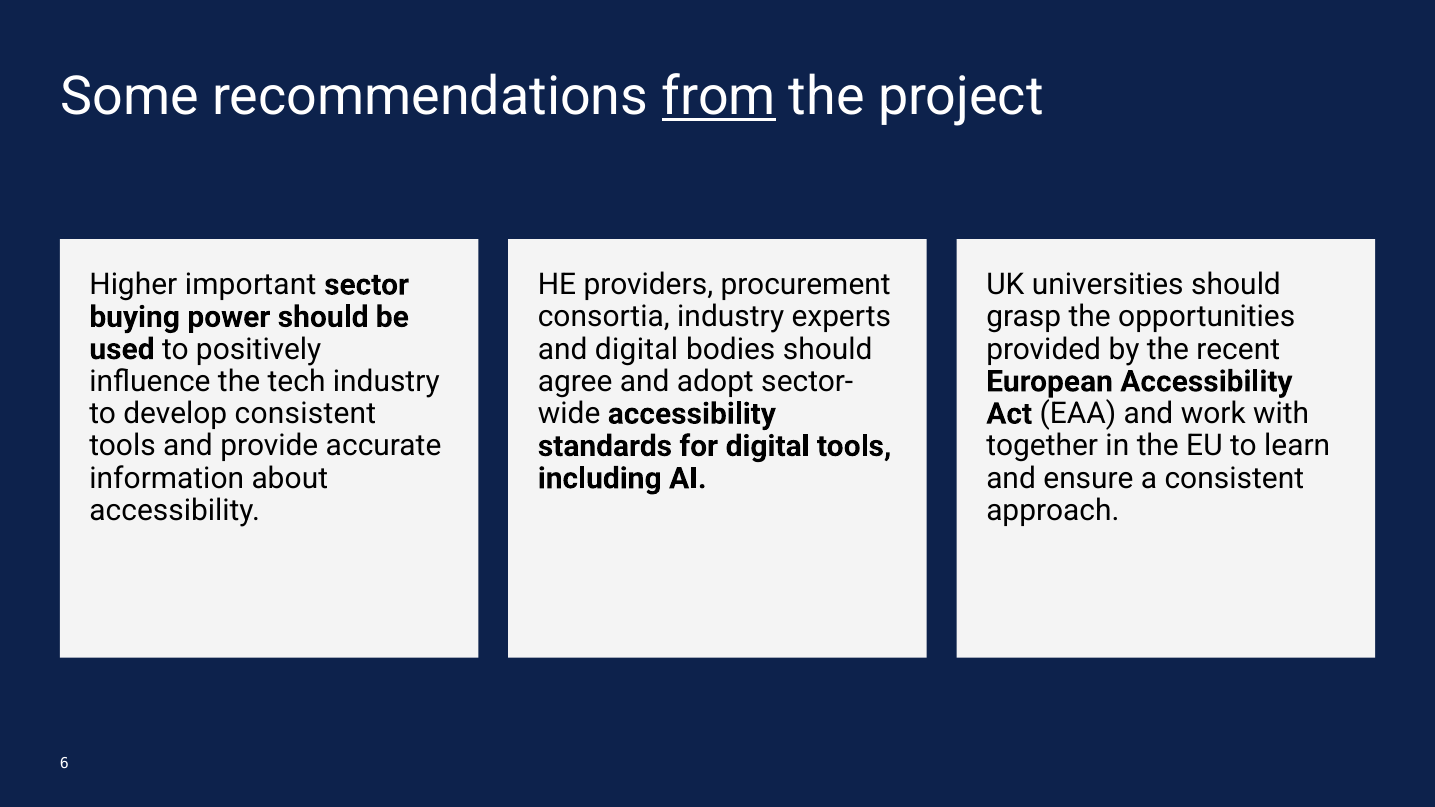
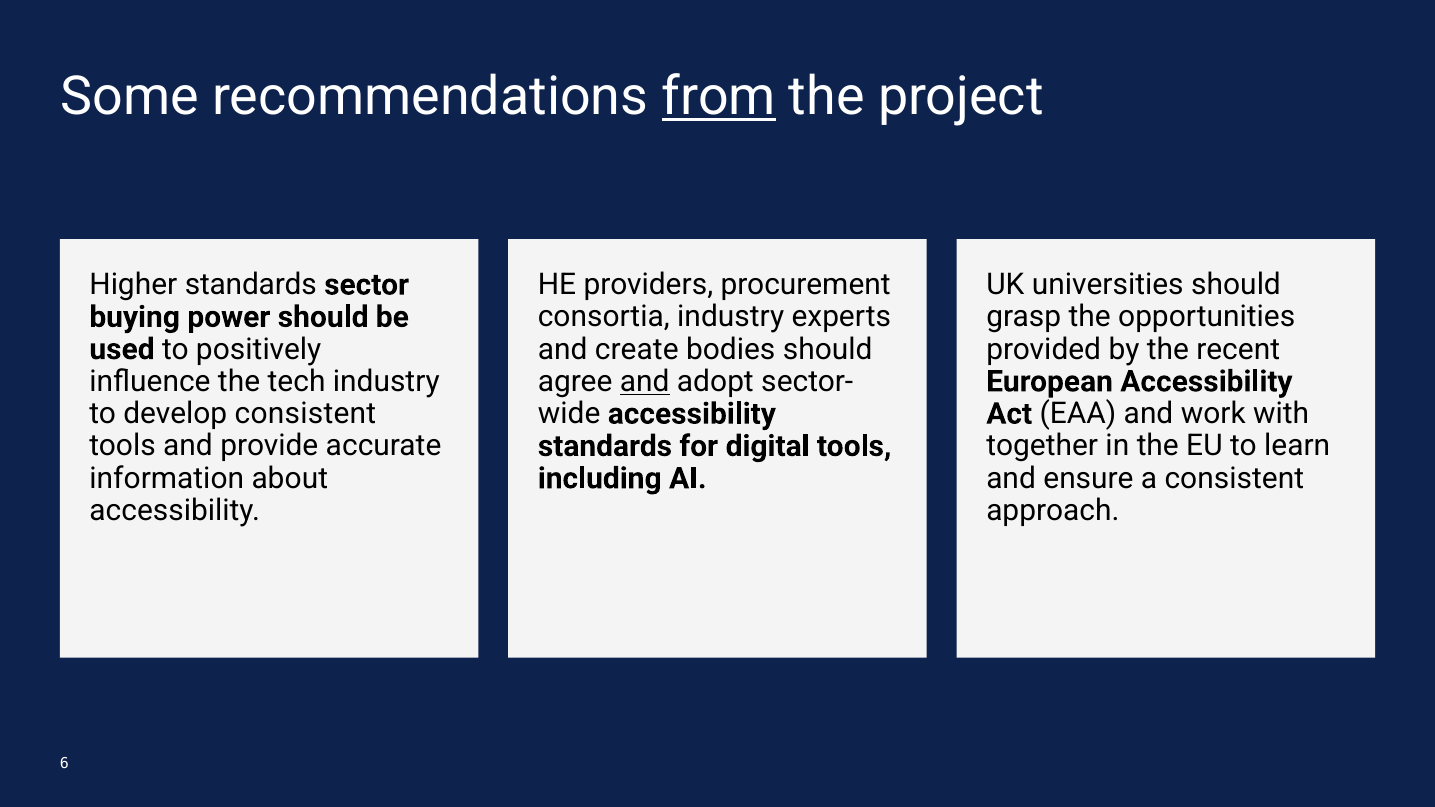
Higher important: important -> standards
and digital: digital -> create
and at (645, 382) underline: none -> present
